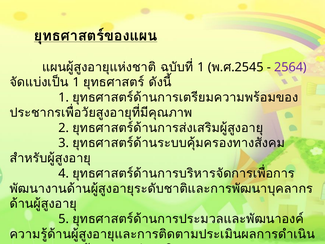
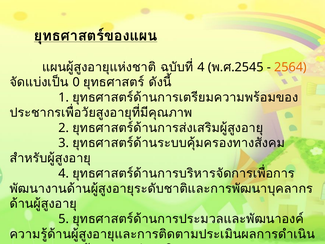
1 at (201, 67): 1 -> 4
2564 colour: purple -> orange
1 at (76, 82): 1 -> 0
